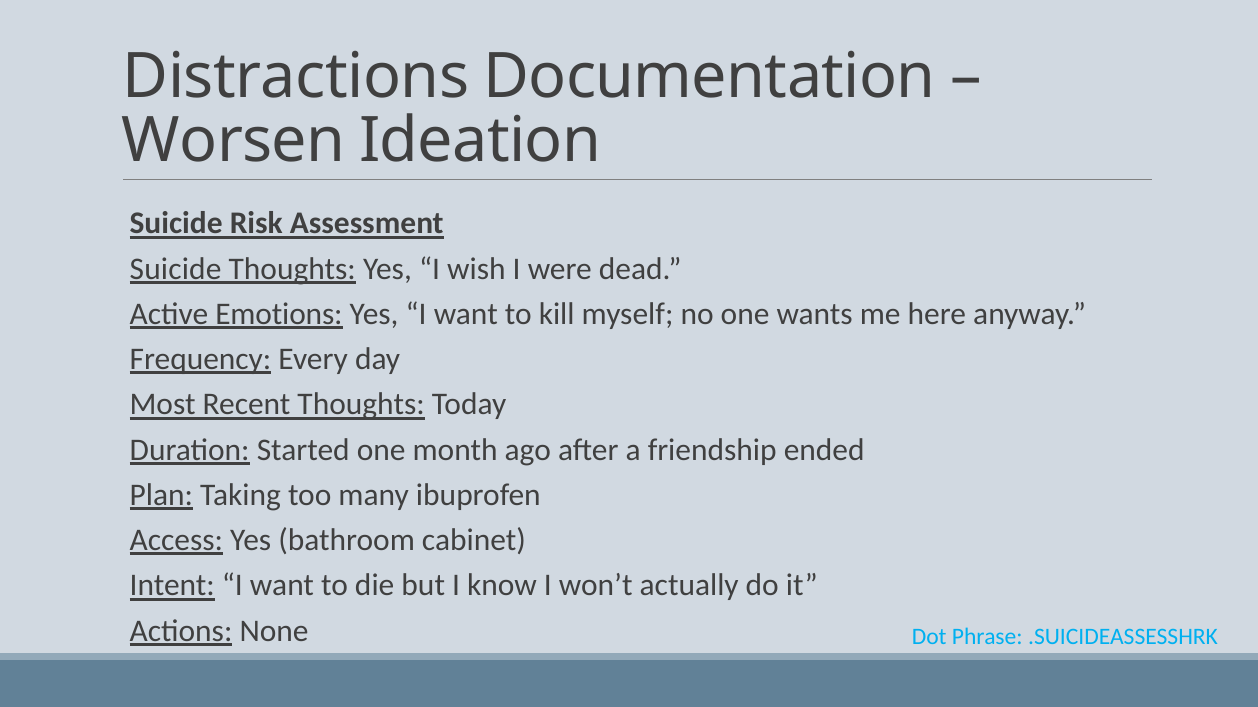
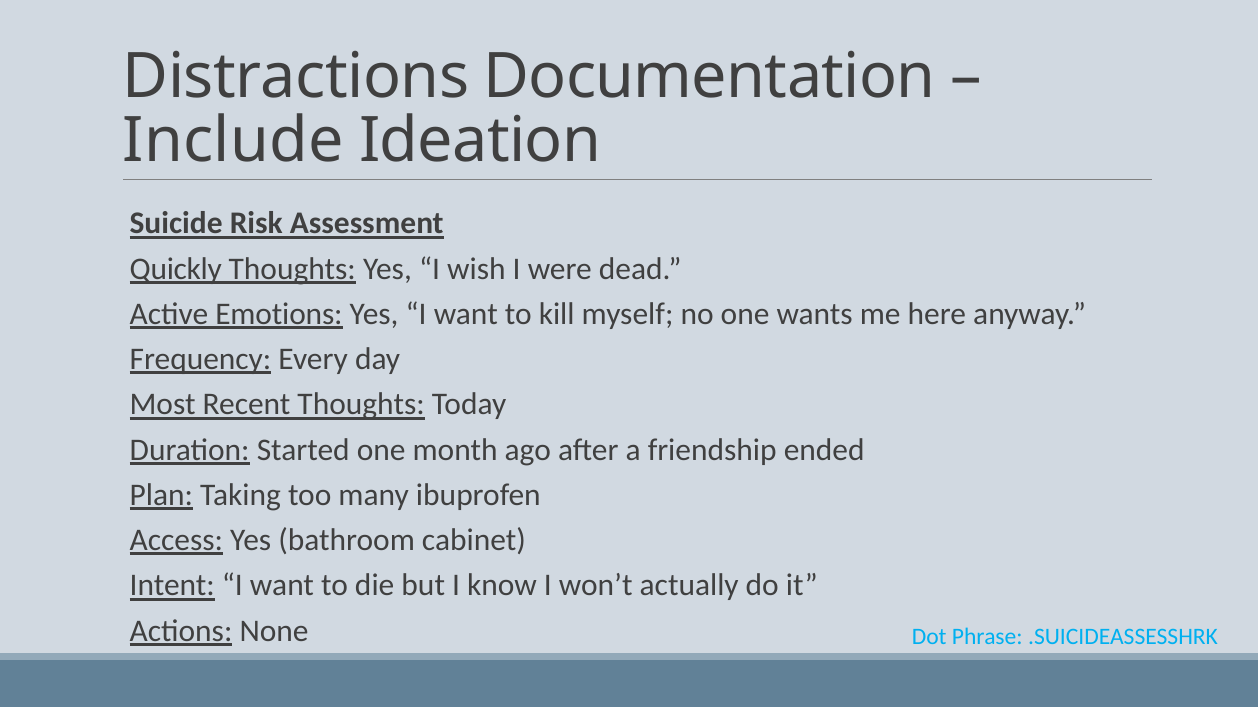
Worsen: Worsen -> Include
Suicide at (176, 269): Suicide -> Quickly
